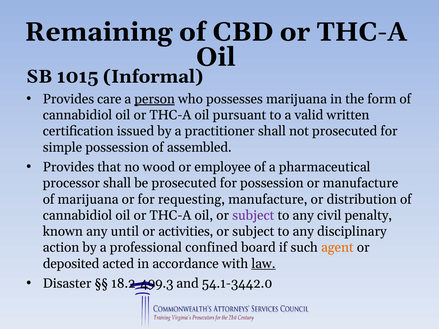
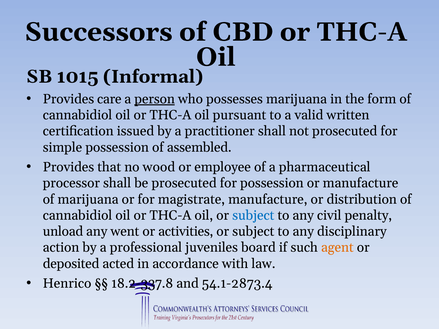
Remaining: Remaining -> Successors
requesting: requesting -> magistrate
subject at (253, 216) colour: purple -> blue
known: known -> unload
until: until -> went
confined: confined -> juveniles
law underline: present -> none
Disaster: Disaster -> Henrico
18.2-499.3: 18.2-499.3 -> 18.2-337.8
54.1-3442.0: 54.1-3442.0 -> 54.1-2873.4
